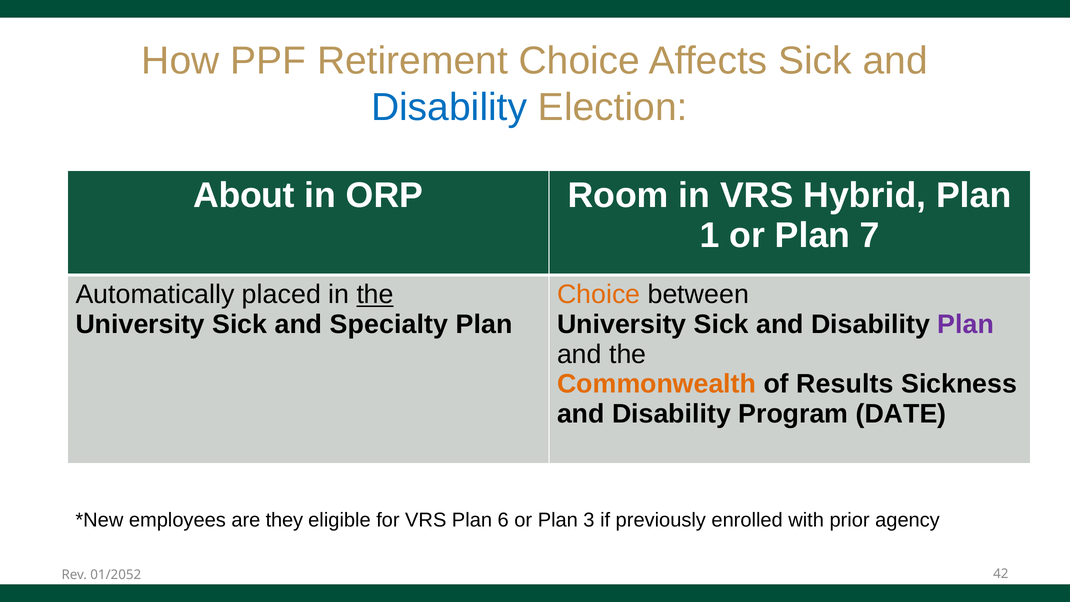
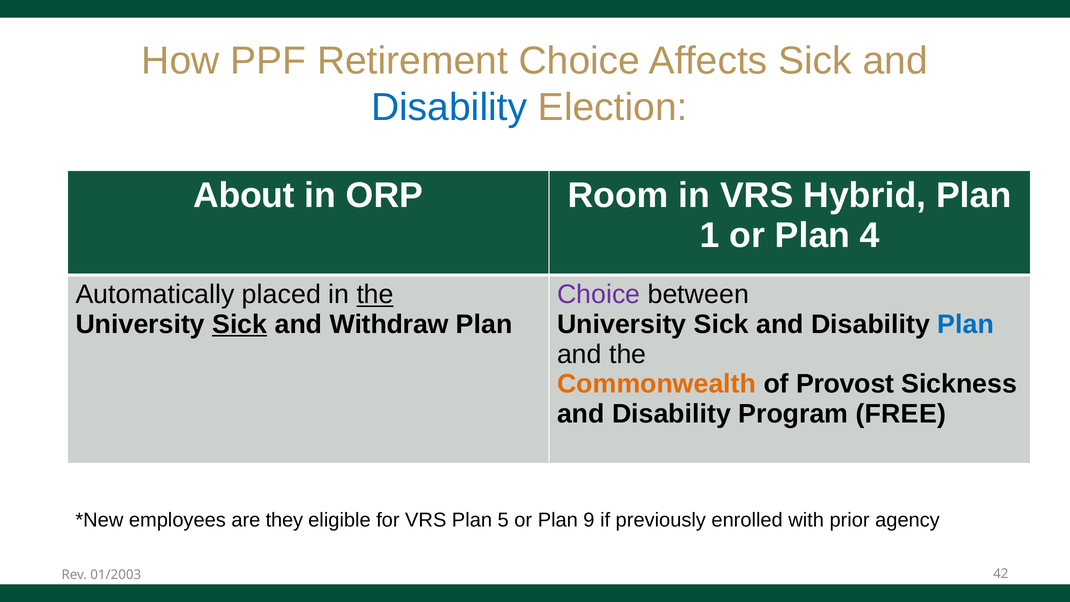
7: 7 -> 4
Choice at (599, 295) colour: orange -> purple
Sick at (240, 324) underline: none -> present
Specialty: Specialty -> Withdraw
Plan at (966, 324) colour: purple -> blue
Results: Results -> Provost
DATE: DATE -> FREE
6: 6 -> 5
3: 3 -> 9
01/2052: 01/2052 -> 01/2003
